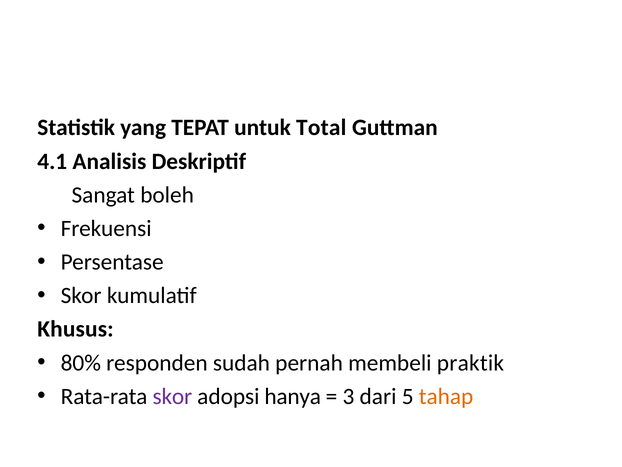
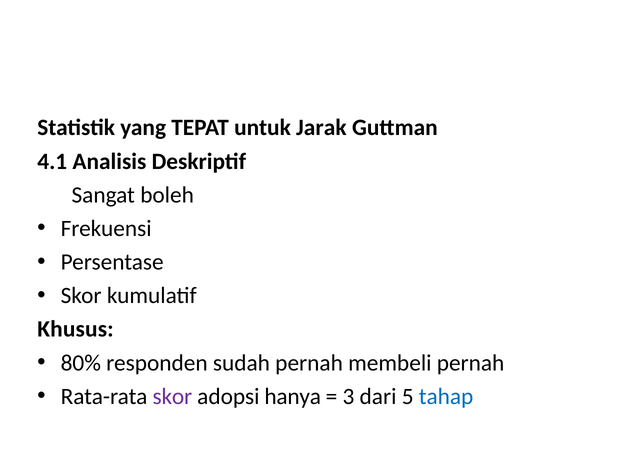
Total: Total -> Jarak
membeli praktik: praktik -> pernah
tahap colour: orange -> blue
